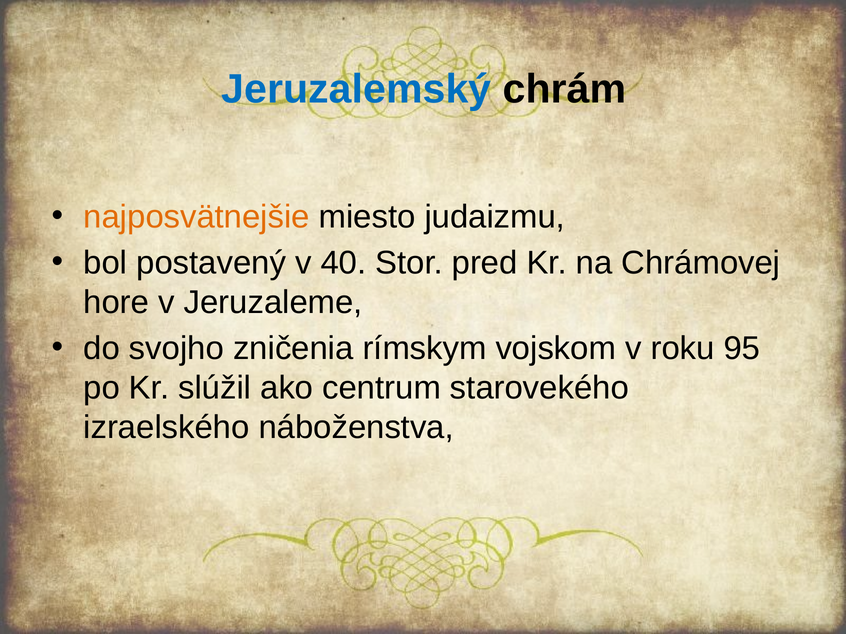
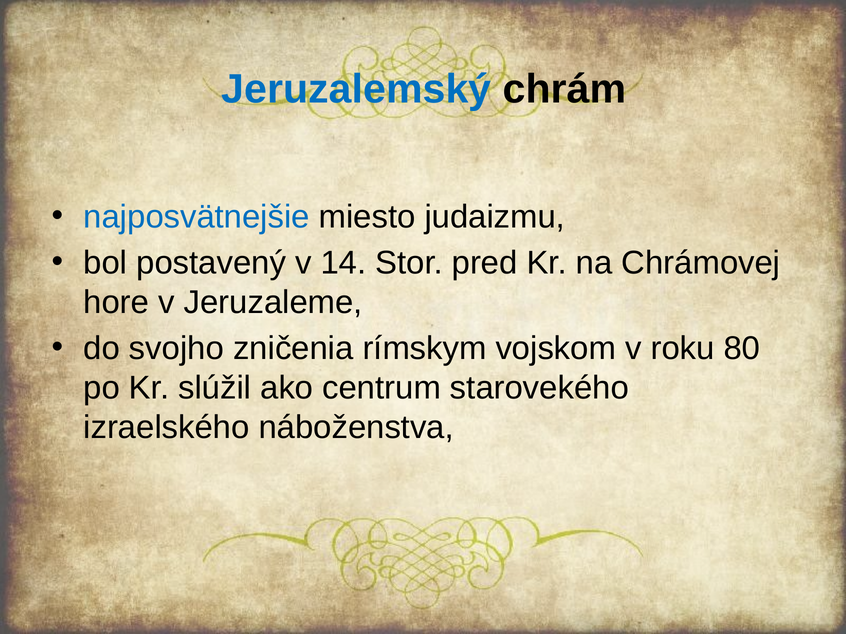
najposvätnejšie colour: orange -> blue
40: 40 -> 14
95: 95 -> 80
